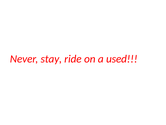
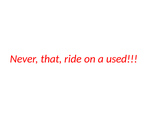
stay: stay -> that
